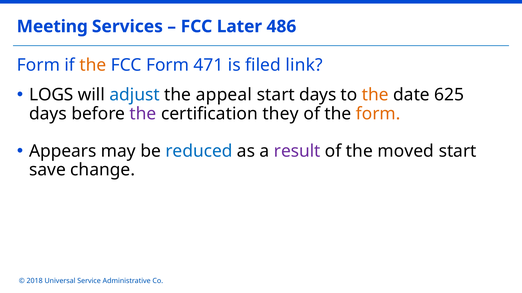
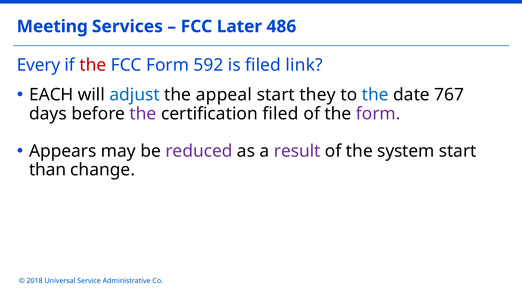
Form at (38, 65): Form -> Every
the at (93, 65) colour: orange -> red
471: 471 -> 592
LOGS: LOGS -> EACH
start days: days -> they
the at (375, 95) colour: orange -> blue
625: 625 -> 767
certification they: they -> filed
form at (378, 114) colour: orange -> purple
reduced colour: blue -> purple
moved: moved -> system
save: save -> than
